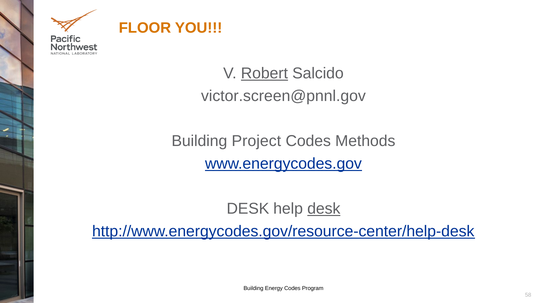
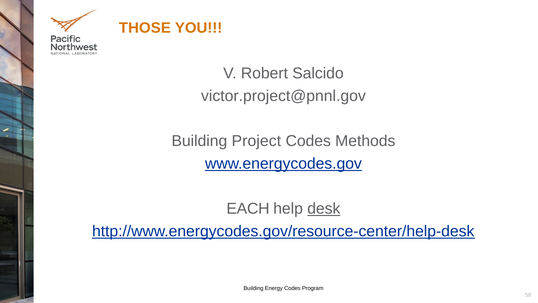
FLOOR: FLOOR -> THOSE
Robert underline: present -> none
victor.screen@pnnl.gov: victor.screen@pnnl.gov -> victor.project@pnnl.gov
DESK at (248, 209): DESK -> EACH
